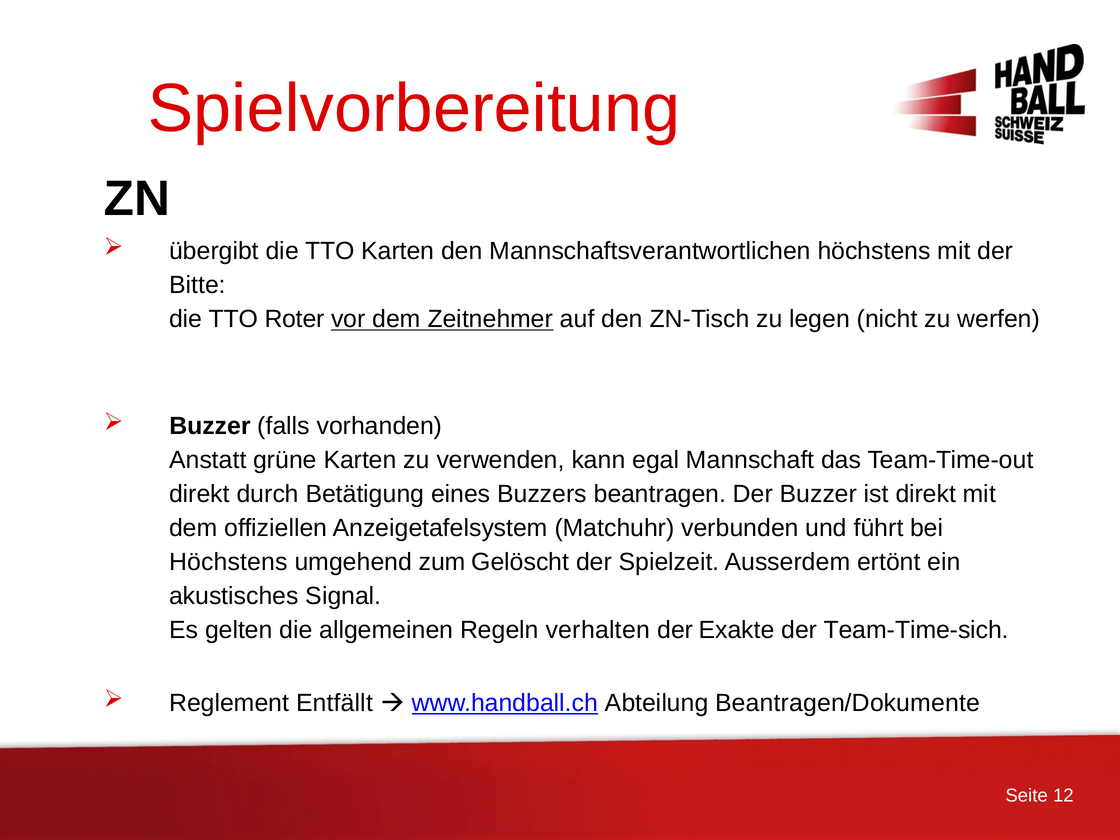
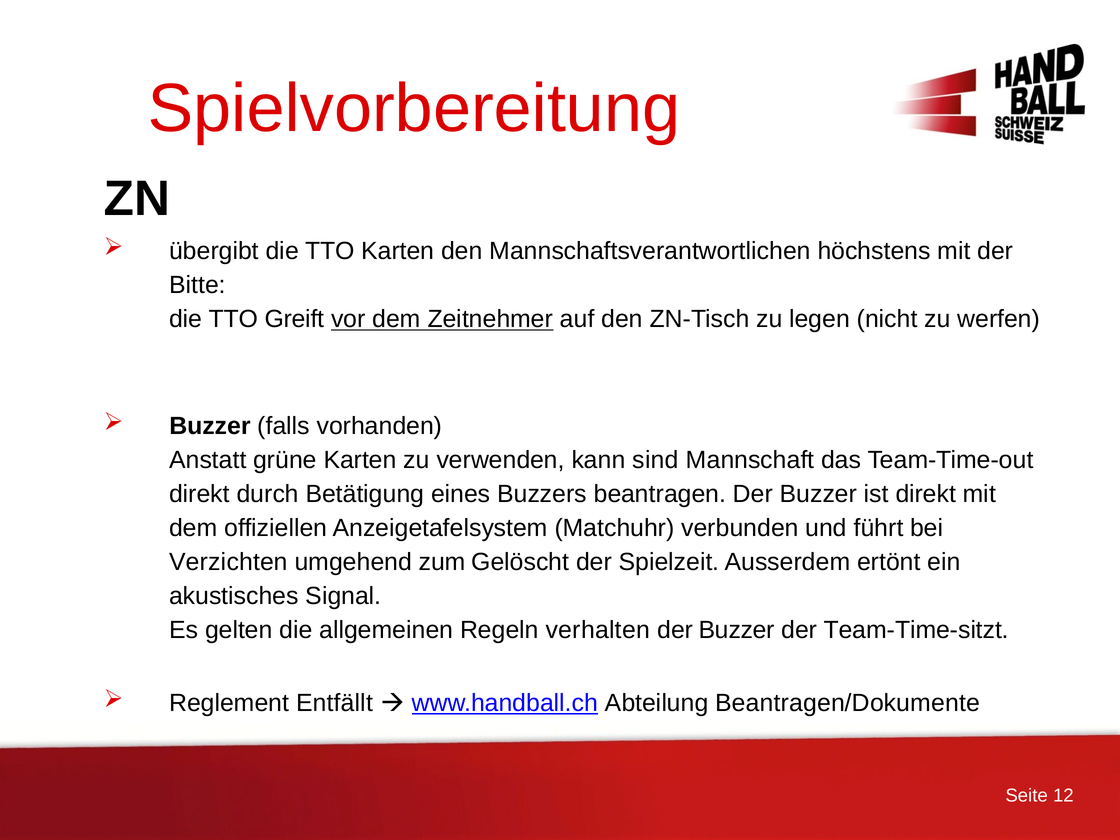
Roter: Roter -> Greift
egal: egal -> sind
Höchstens at (229, 562): Höchstens -> Verzichten
Exakte at (737, 630): Exakte -> Buzzer
Team-Time-sich: Team-Time-sich -> Team-Time-sitzt
